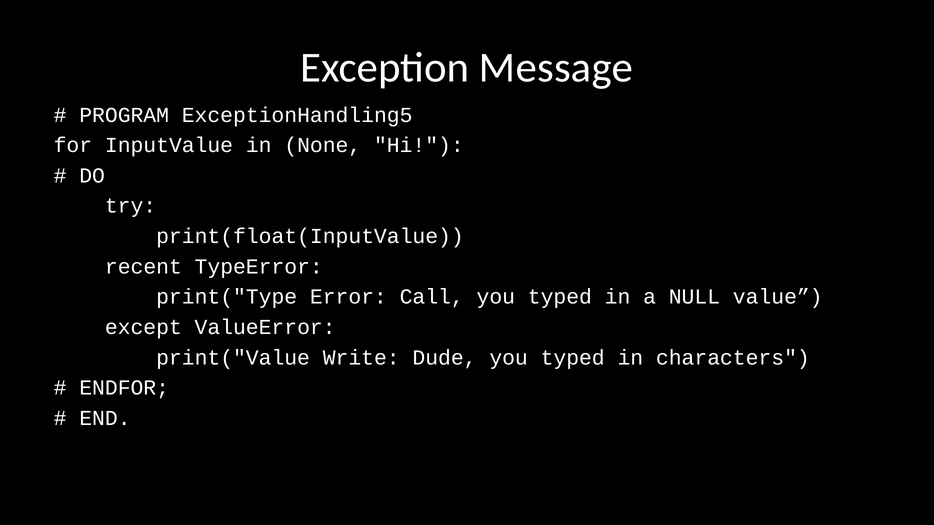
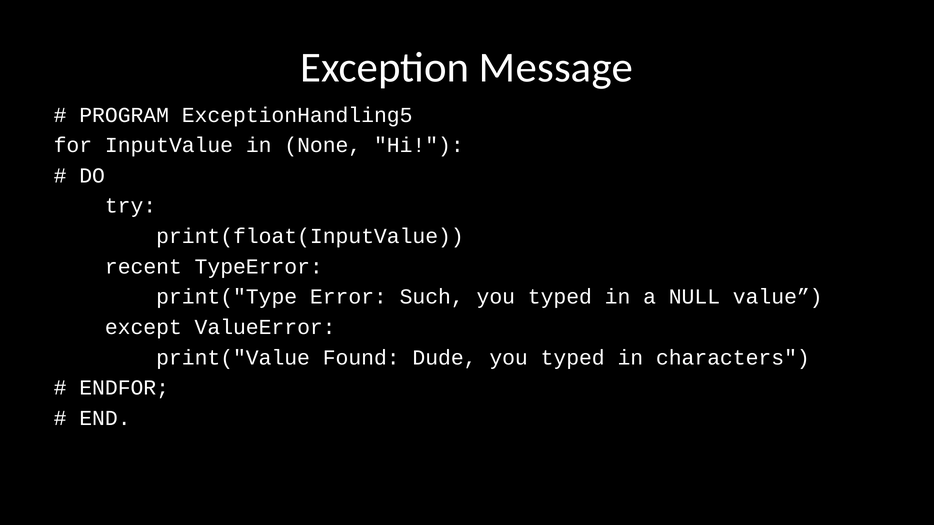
Call: Call -> Such
Write: Write -> Found
